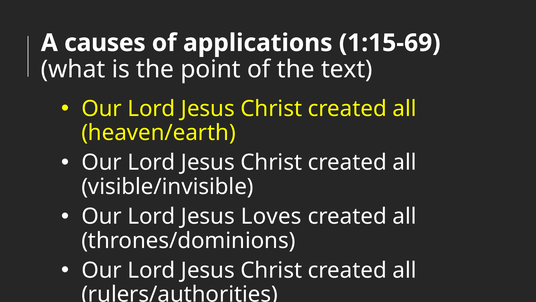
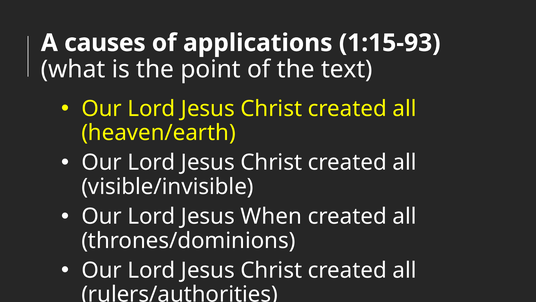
1:15-69: 1:15-69 -> 1:15-93
Loves: Loves -> When
